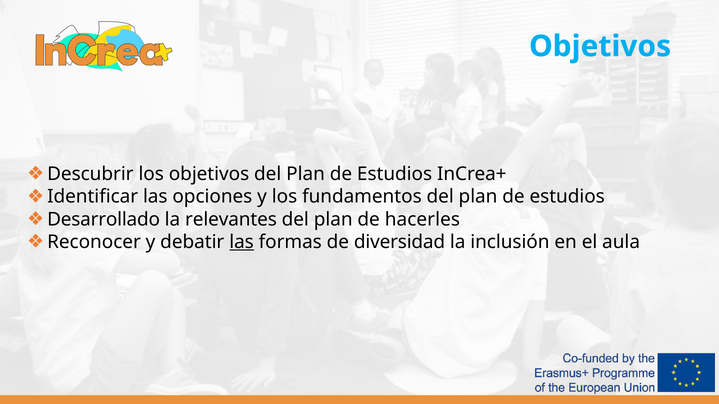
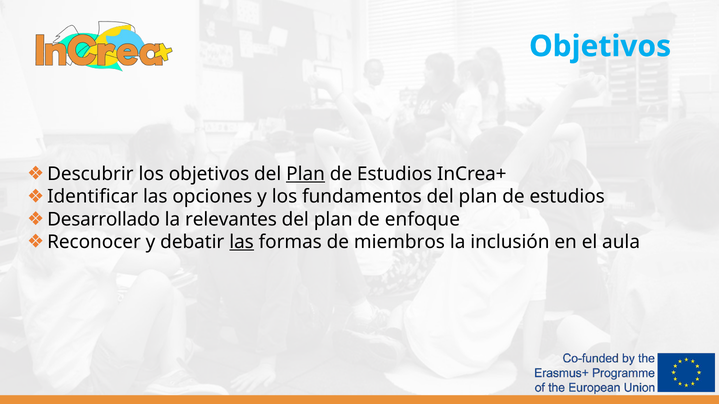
Plan at (306, 174) underline: none -> present
hacerles: hacerles -> enfoque
diversidad: diversidad -> miembros
